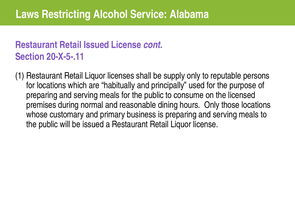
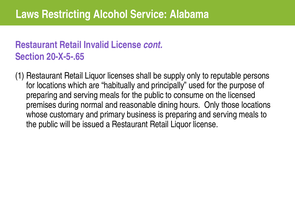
Retail Issued: Issued -> Invalid
20-X-5-.11: 20-X-5-.11 -> 20-X-5-.65
